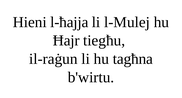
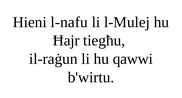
l-ħajja: l-ħajja -> l-nafu
tagħna: tagħna -> qawwi
